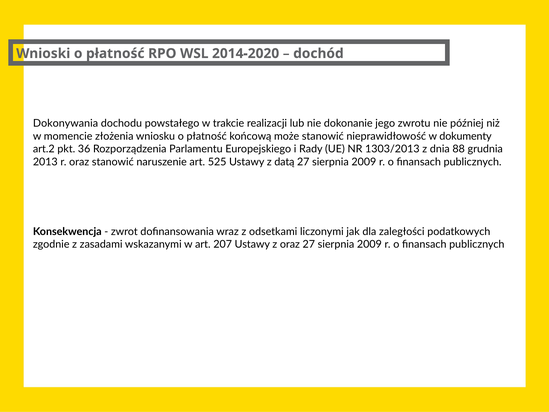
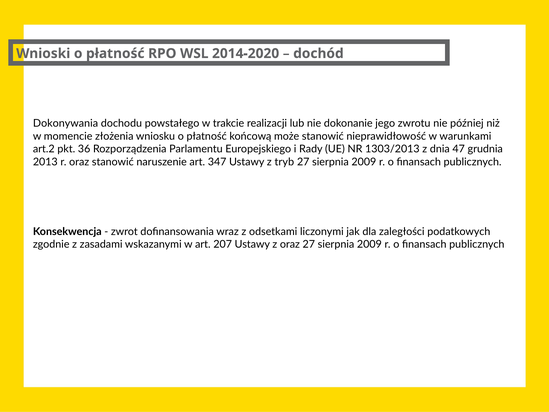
dokumenty: dokumenty -> warunkami
88: 88 -> 47
525: 525 -> 347
datą: datą -> tryb
